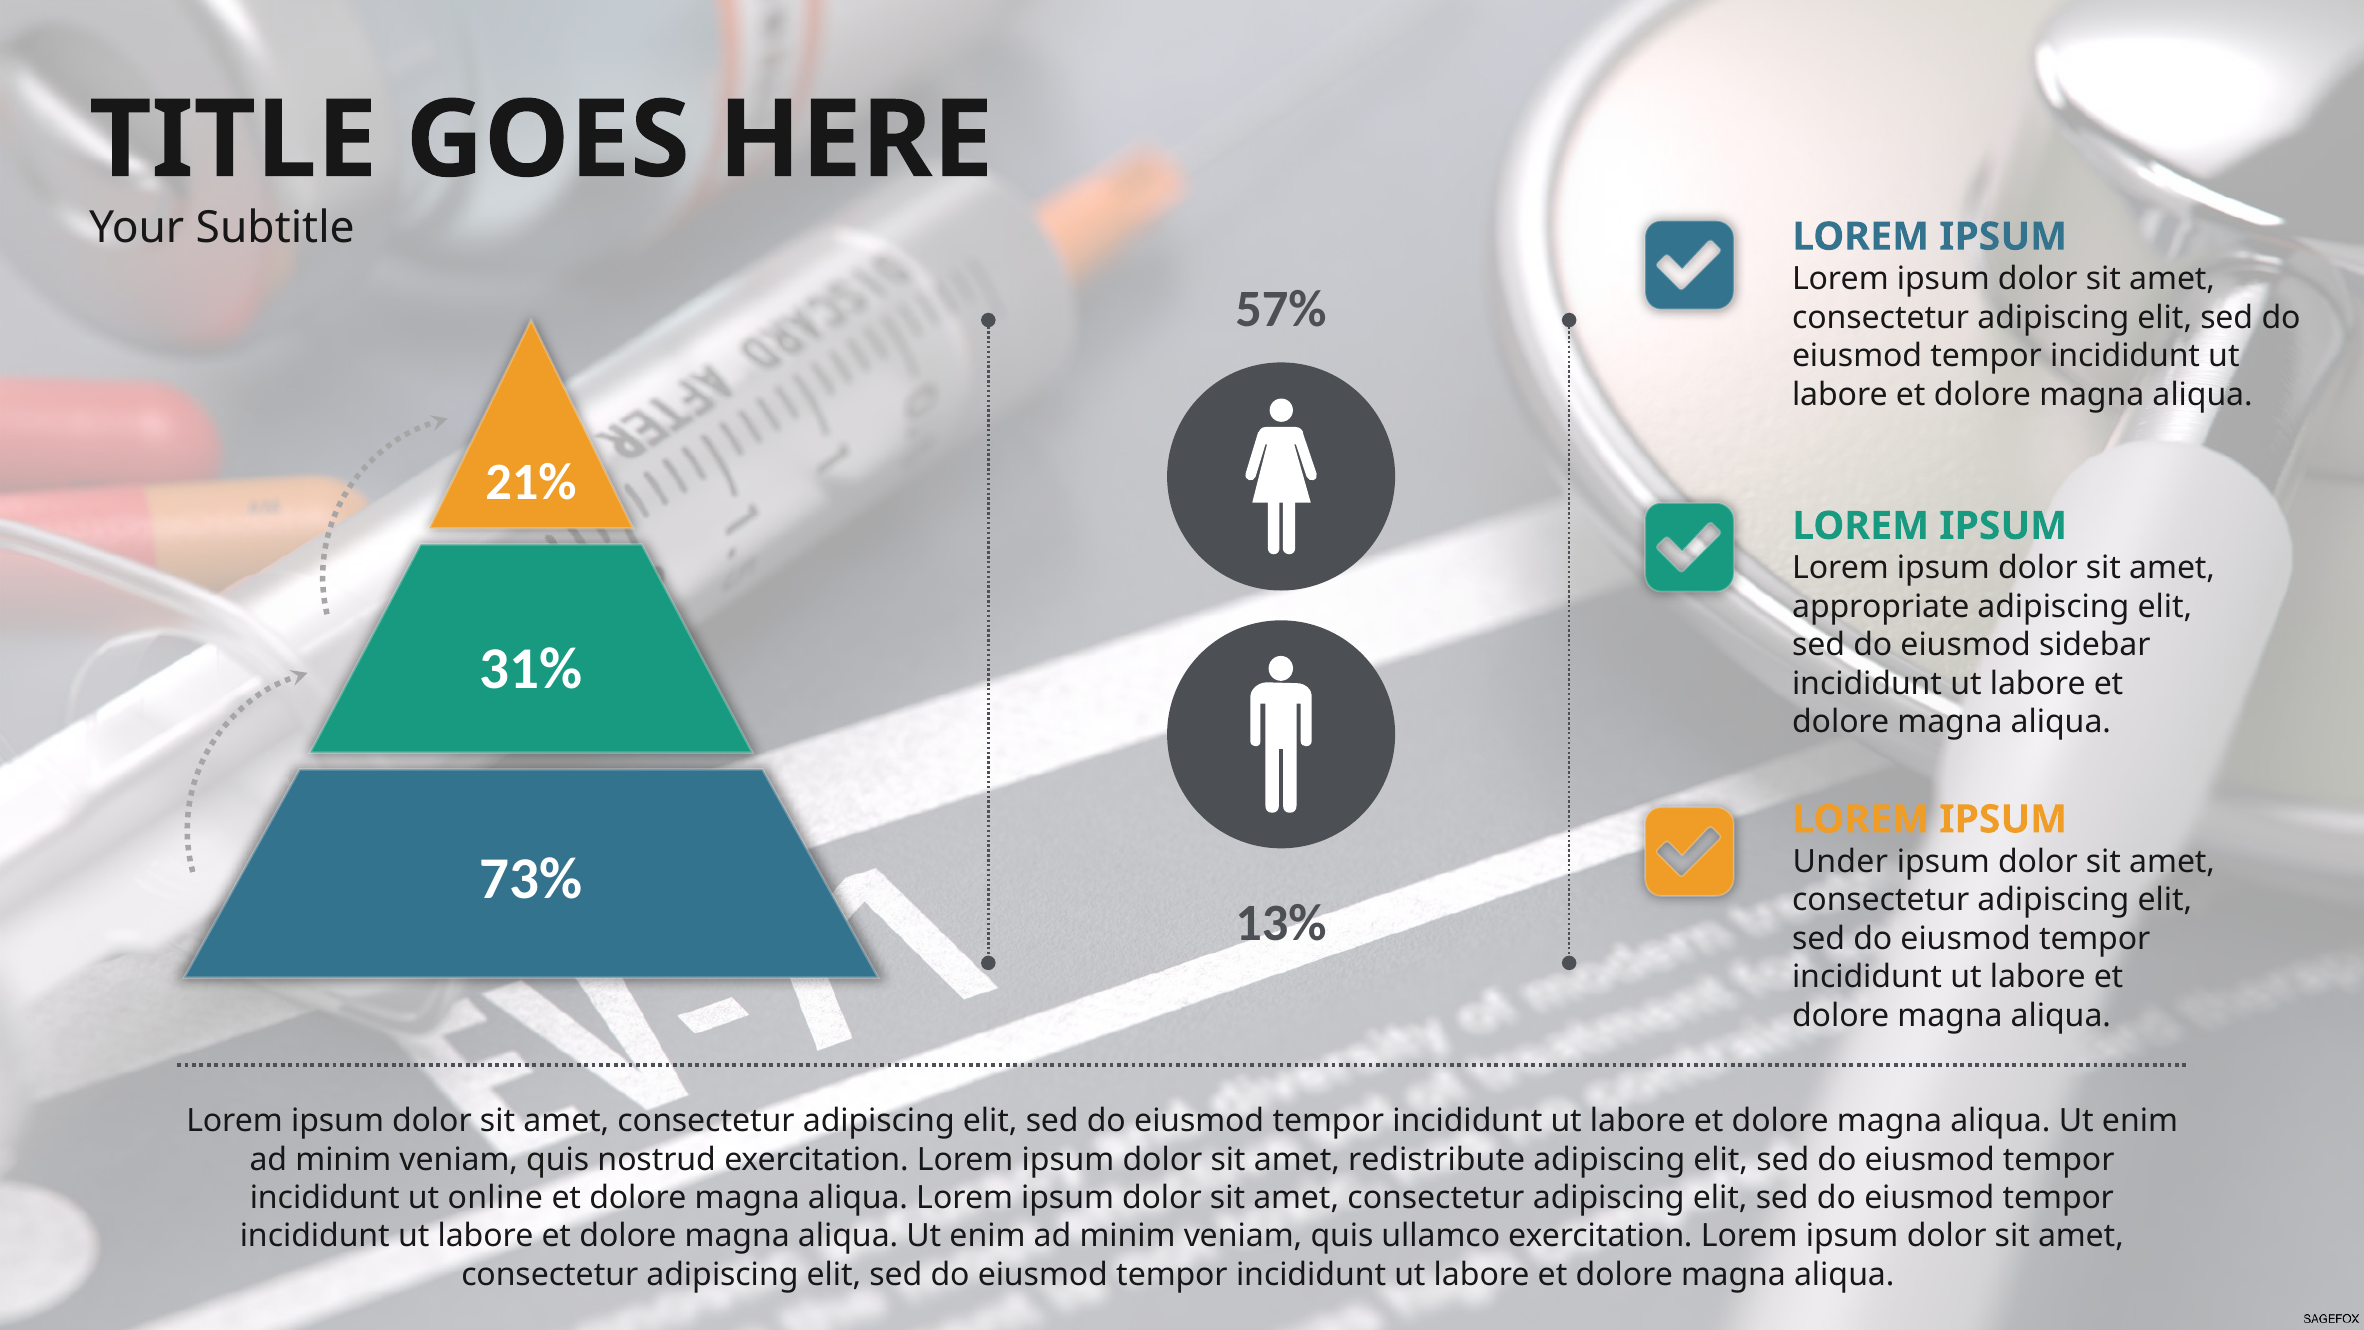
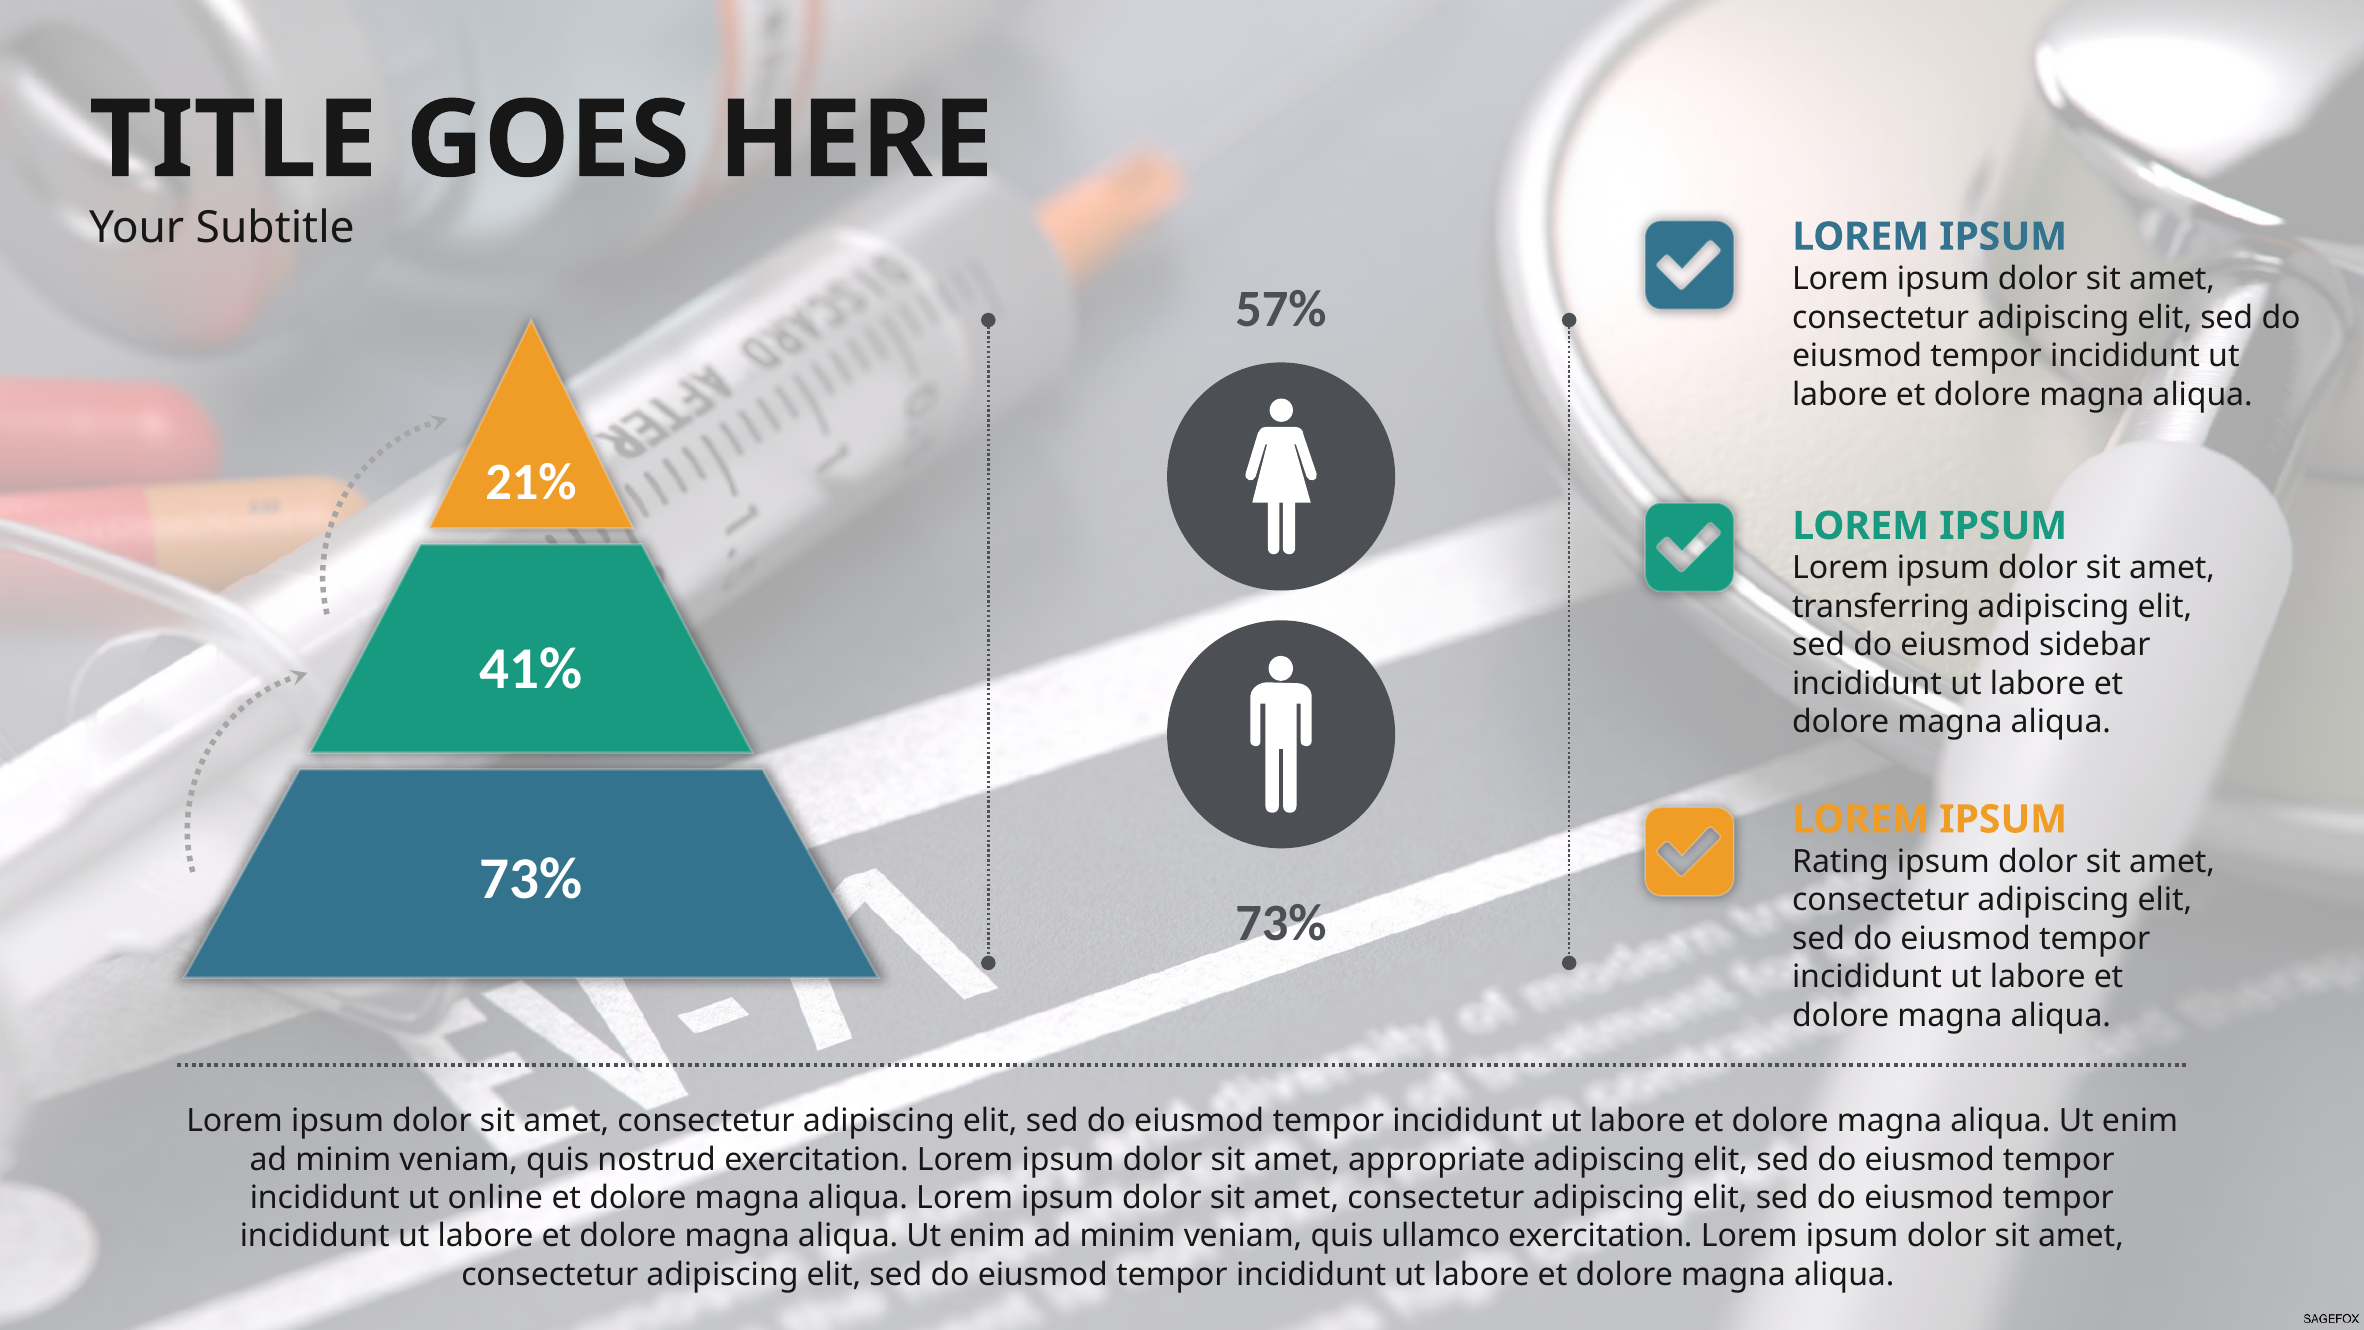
appropriate: appropriate -> transferring
31%: 31% -> 41%
Under: Under -> Rating
13% at (1281, 923): 13% -> 73%
redistribute: redistribute -> appropriate
